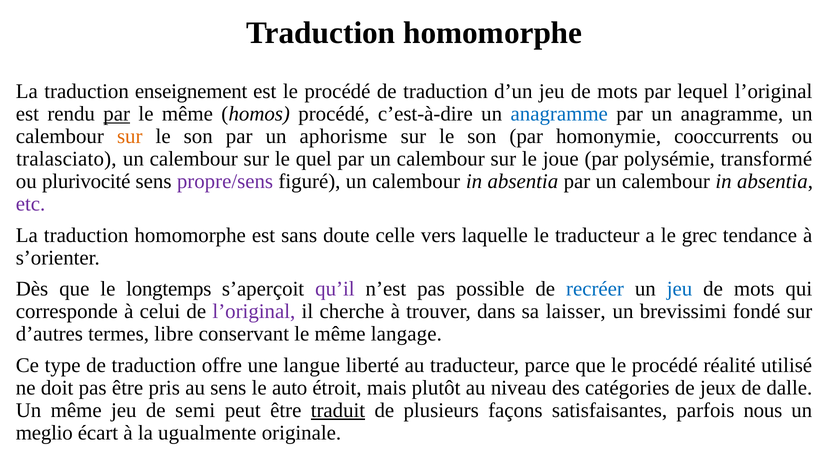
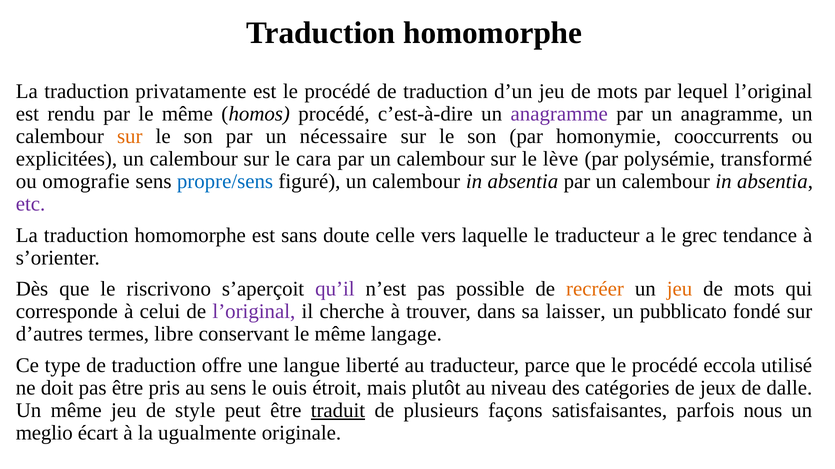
enseignement: enseignement -> privatamente
par at (117, 114) underline: present -> none
anagramme at (559, 114) colour: blue -> purple
aphorisme: aphorisme -> nécessaire
tralasciato: tralasciato -> explicitées
quel: quel -> cara
joue: joue -> lève
plurivocité: plurivocité -> omografie
propre/sens colour: purple -> blue
longtemps: longtemps -> riscrivono
recréer colour: blue -> orange
jeu at (680, 289) colour: blue -> orange
brevissimi: brevissimi -> pubblicato
réalité: réalité -> eccola
auto: auto -> ouis
semi: semi -> style
